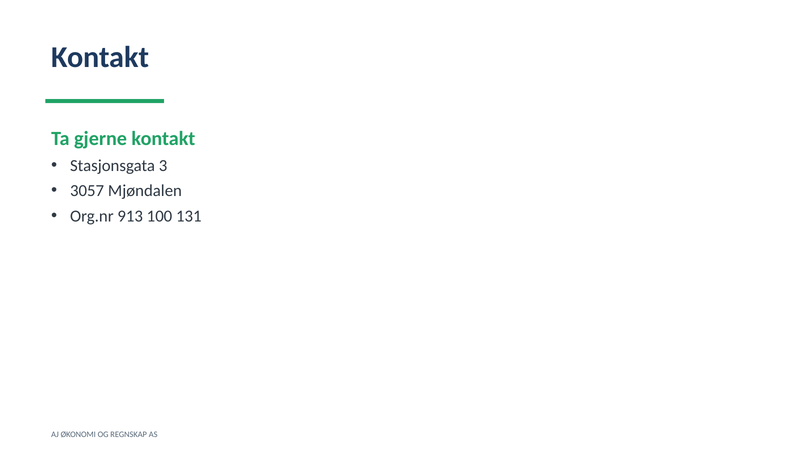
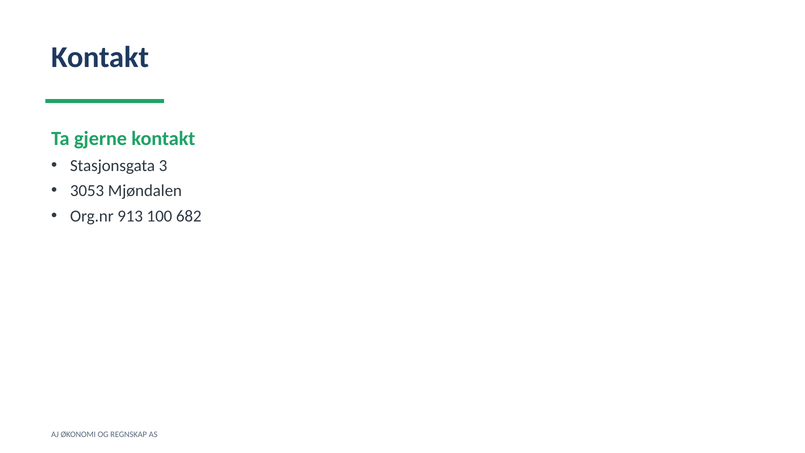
3057: 3057 -> 3053
131: 131 -> 682
